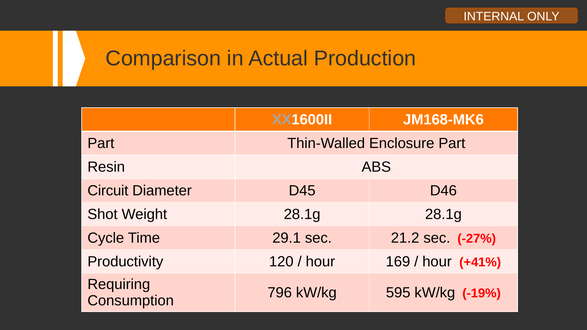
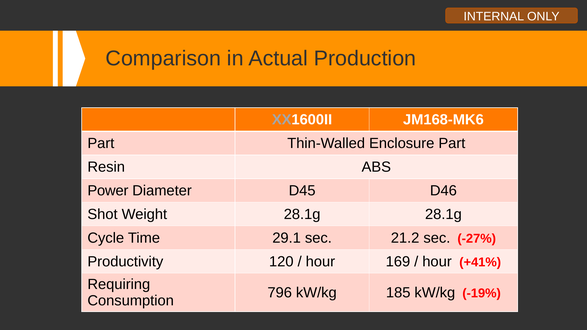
Circuit: Circuit -> Power
595: 595 -> 185
